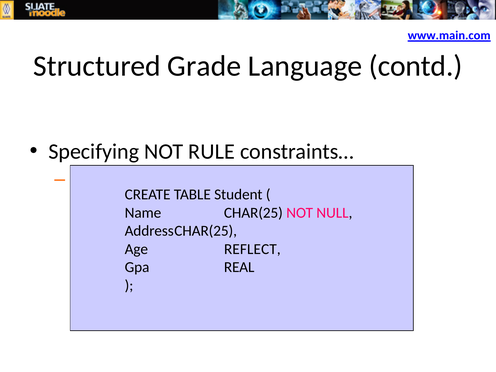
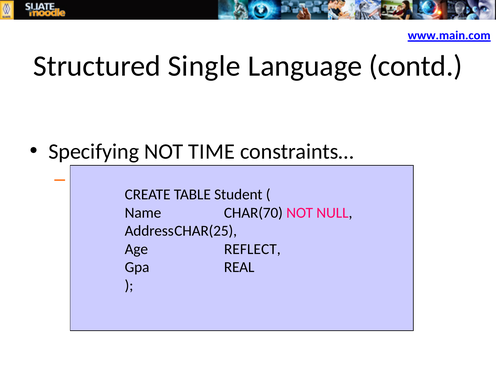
Grade: Grade -> Single
RULE: RULE -> TIME
CHAR(25: CHAR(25 -> CHAR(70
